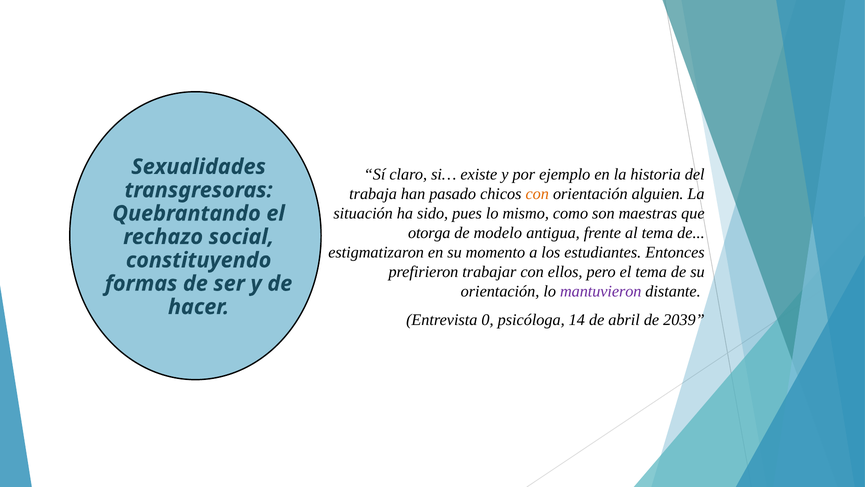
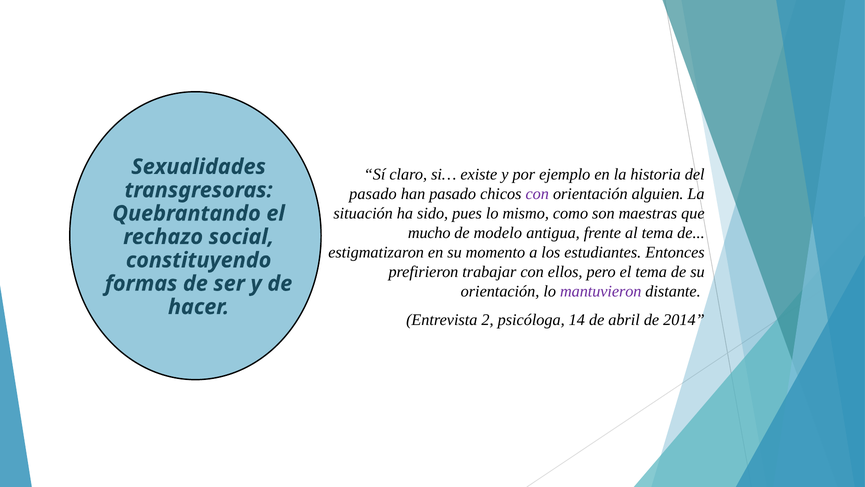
trabaja at (373, 194): trabaja -> pasado
con at (537, 194) colour: orange -> purple
otorga: otorga -> mucho
0: 0 -> 2
2039: 2039 -> 2014
